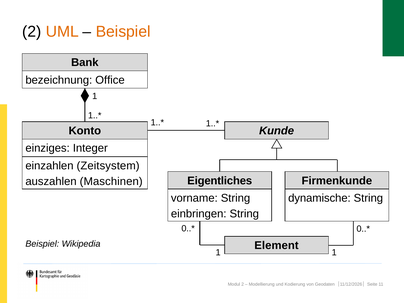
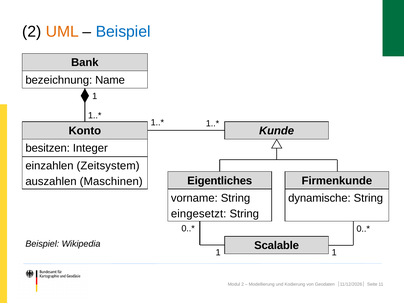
Beispiel at (123, 31) colour: orange -> blue
Office: Office -> Name
einziges: einziges -> besitzen
einbringen: einbringen -> eingesetzt
Element: Element -> Scalable
